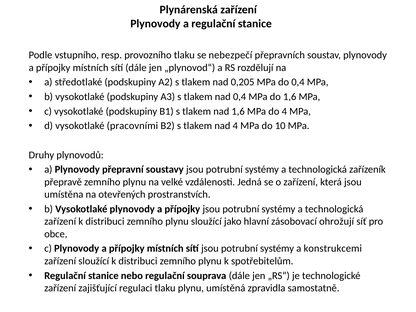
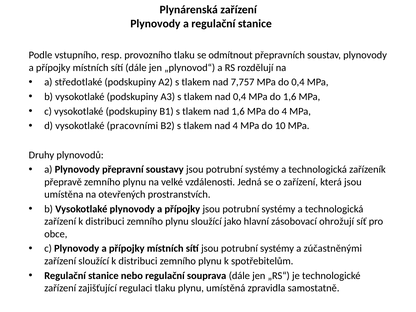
nebezpečí: nebezpečí -> odmítnout
0,205: 0,205 -> 7,757
konstrukcemi: konstrukcemi -> zúčastněnými
